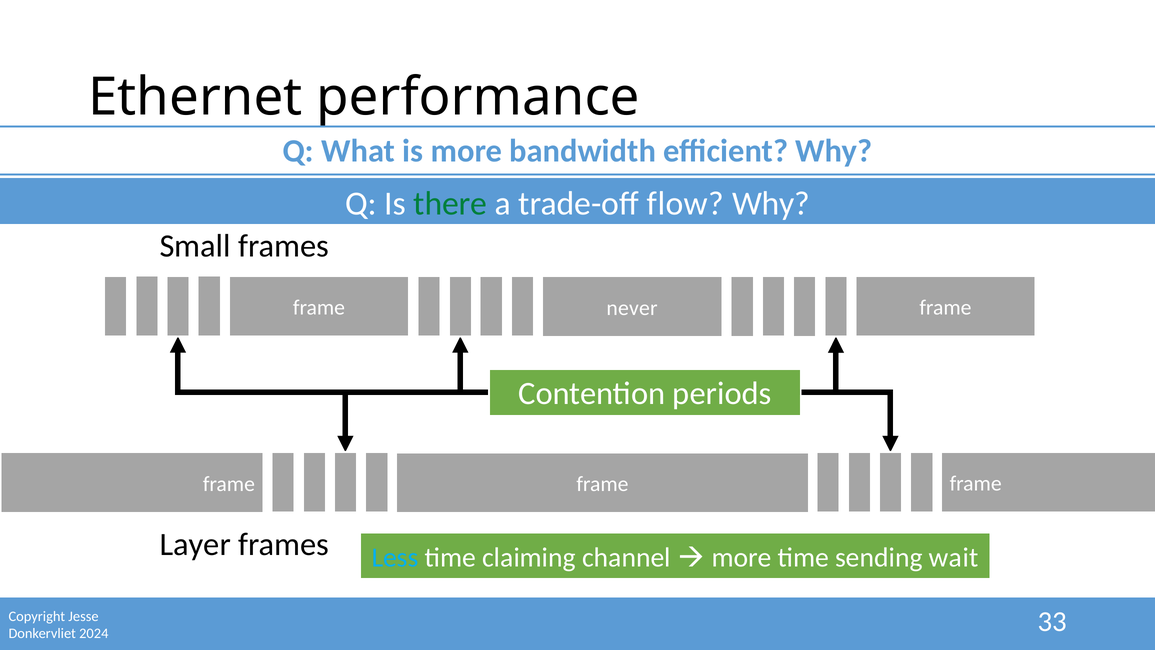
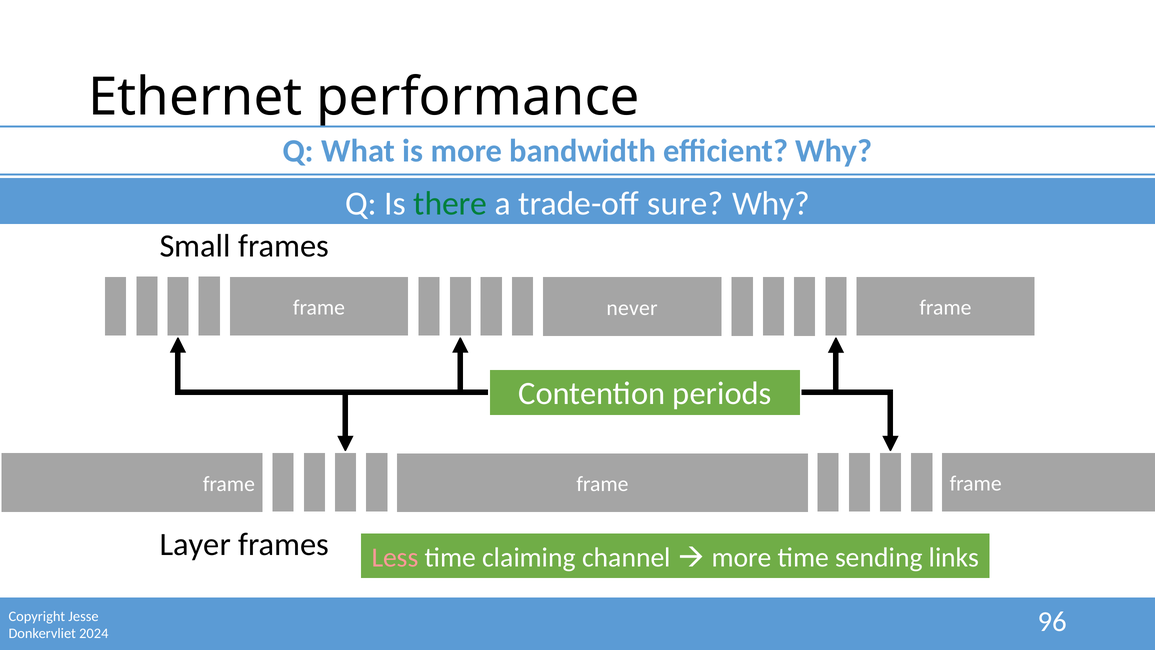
flow: flow -> sure
Less colour: light blue -> pink
wait: wait -> links
33: 33 -> 96
